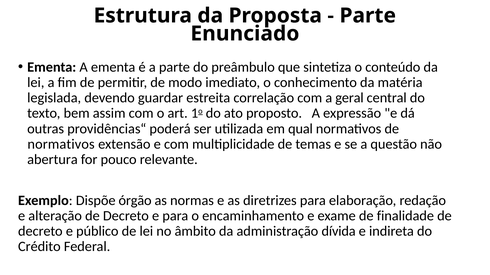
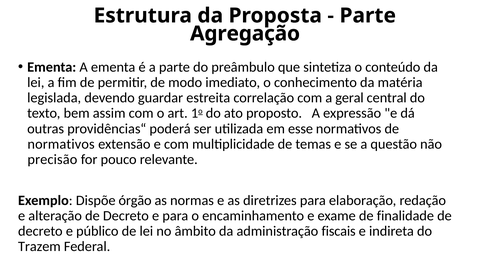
Enunciado: Enunciado -> Agregação
qual: qual -> esse
abertura: abertura -> precisão
dívida: dívida -> fiscais
Crédito: Crédito -> Trazem
